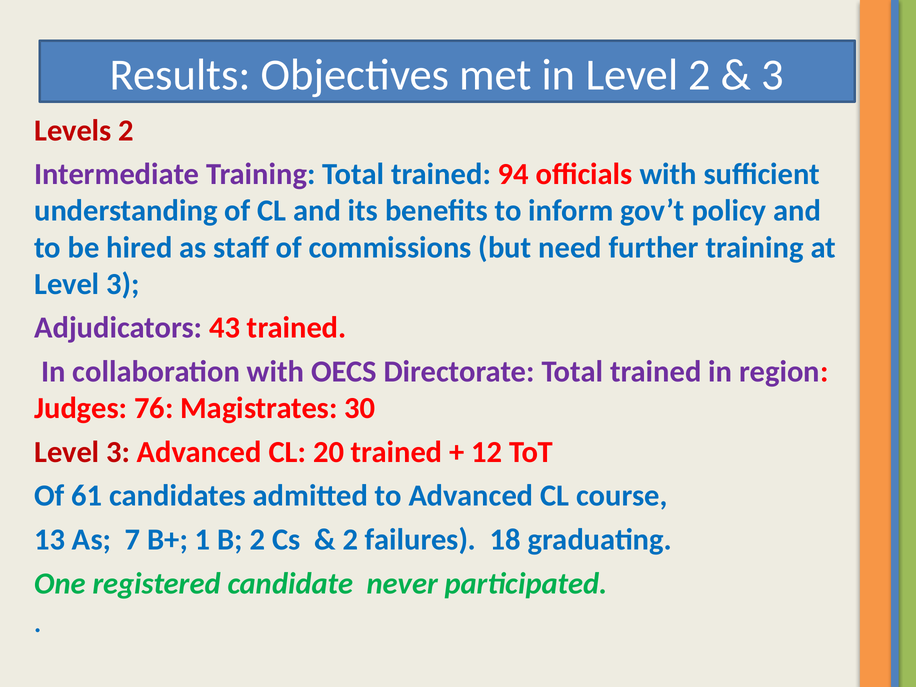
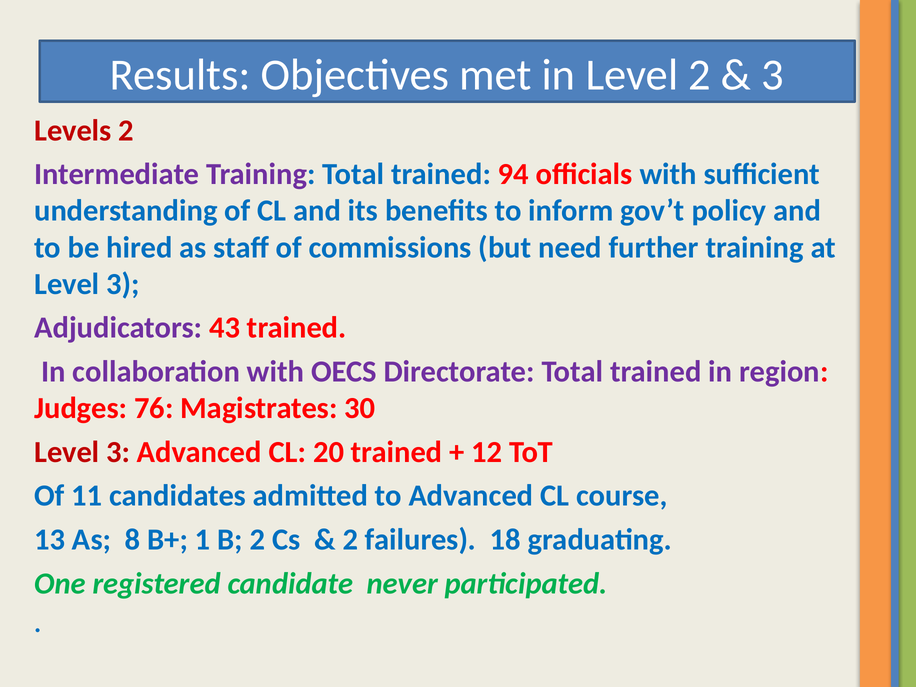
61: 61 -> 11
7: 7 -> 8
